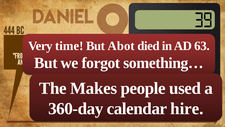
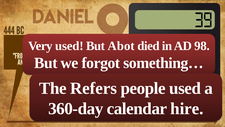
Very time: time -> used
63: 63 -> 98
Makes: Makes -> Refers
